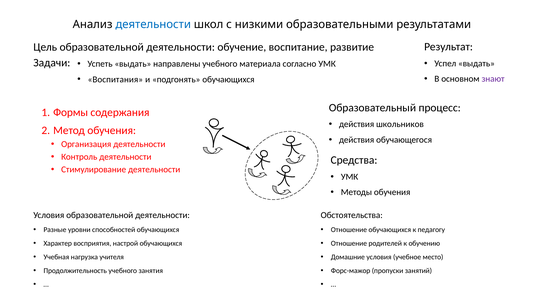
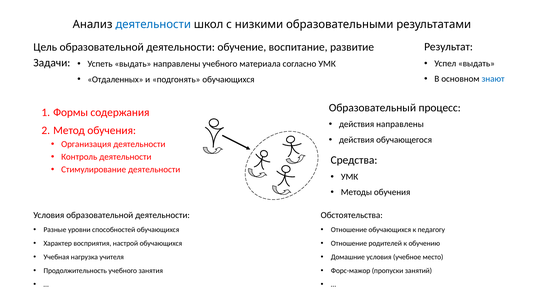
знают colour: purple -> blue
Воспитания: Воспитания -> Отдаленных
действия школьников: школьников -> направлены
